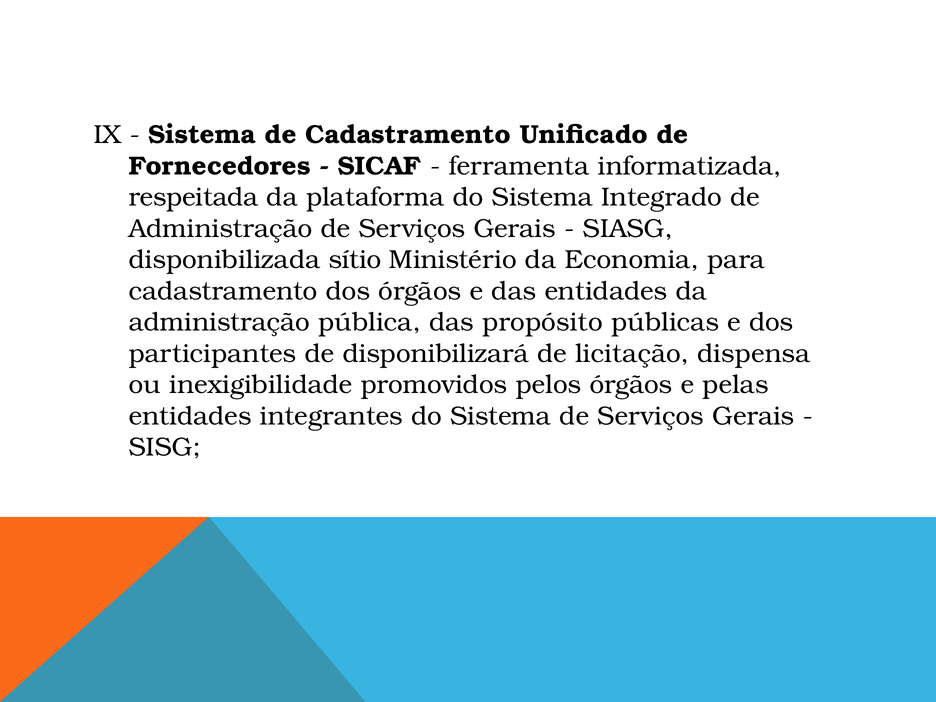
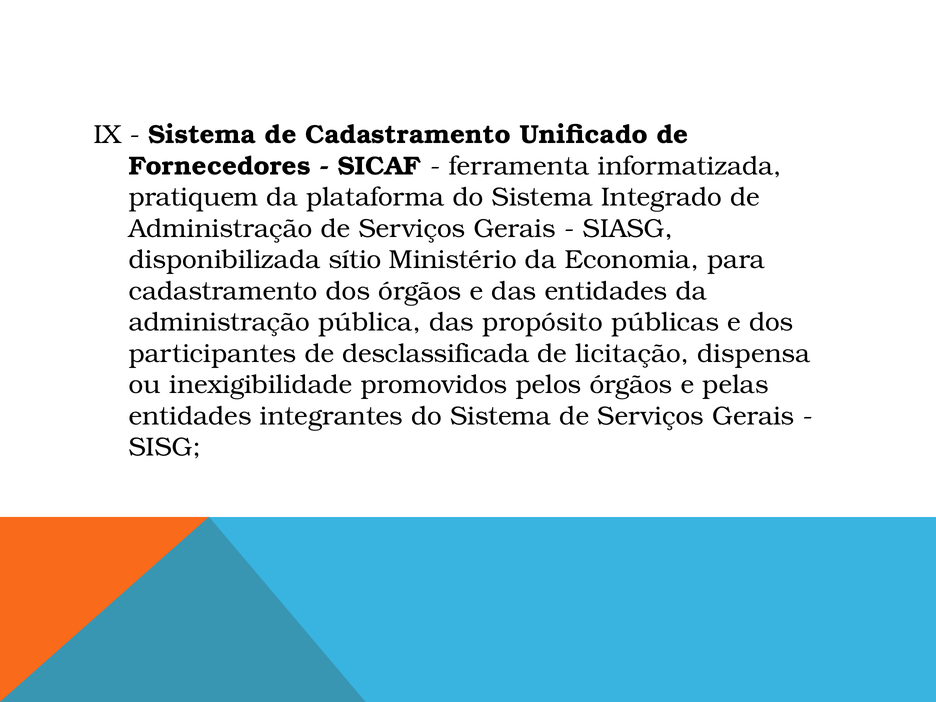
respeitada: respeitada -> pratiquem
disponibilizará: disponibilizará -> desclassificada
